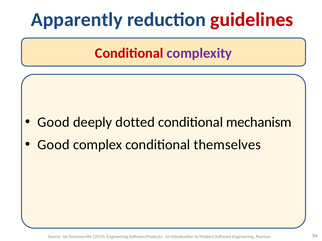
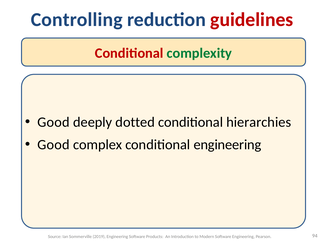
Apparently: Apparently -> Controlling
complexity colour: purple -> green
mechanism: mechanism -> hierarchies
conditional themselves: themselves -> engineering
